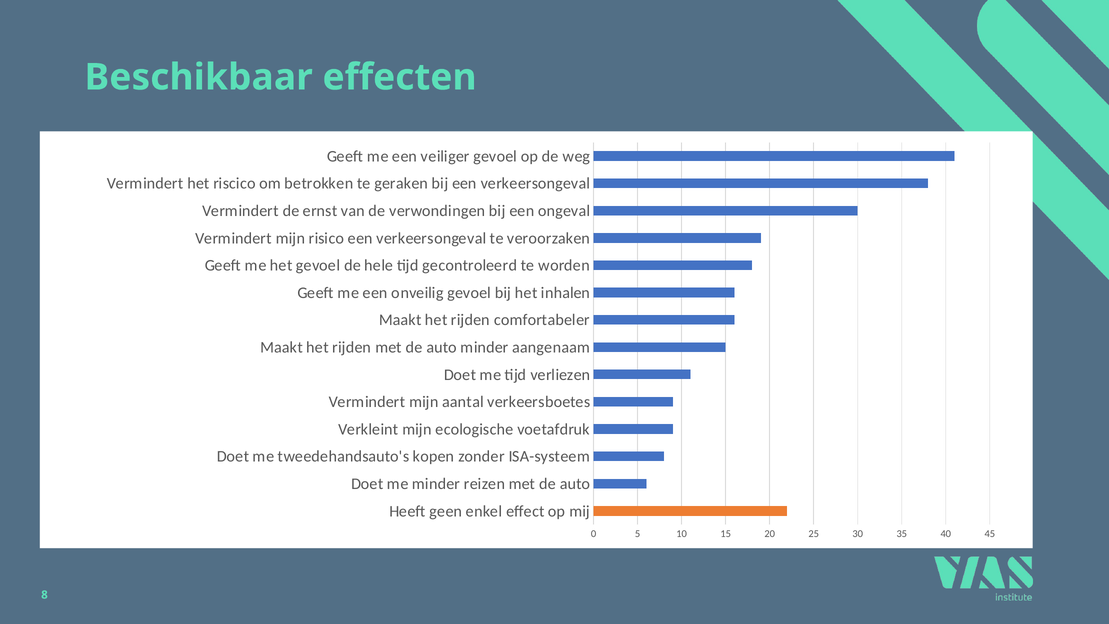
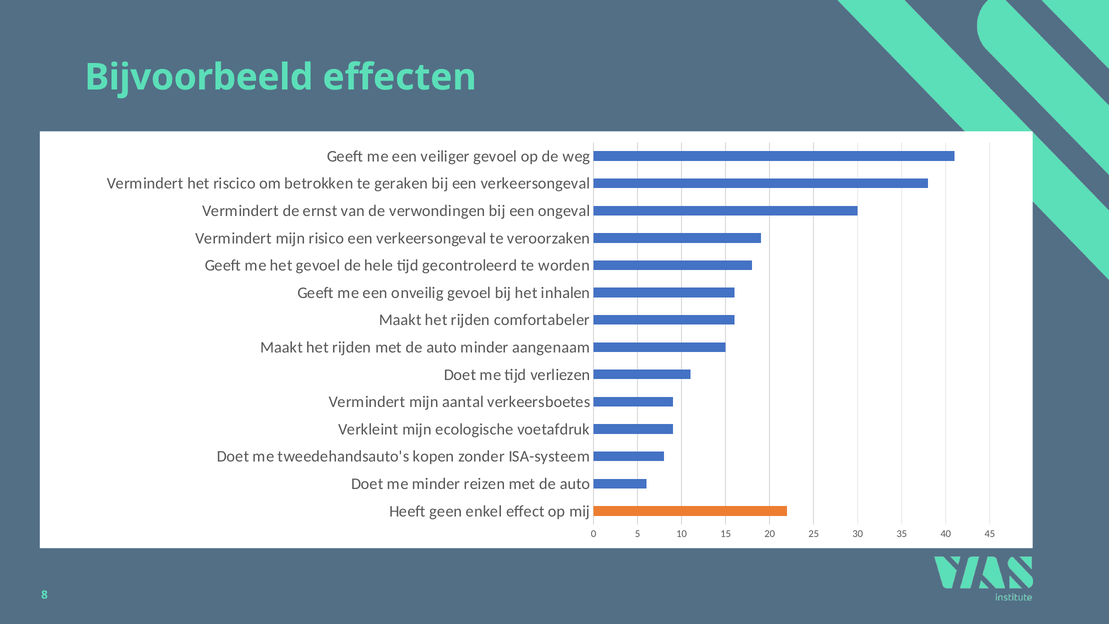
Beschikbaar: Beschikbaar -> Bijvoorbeeld
